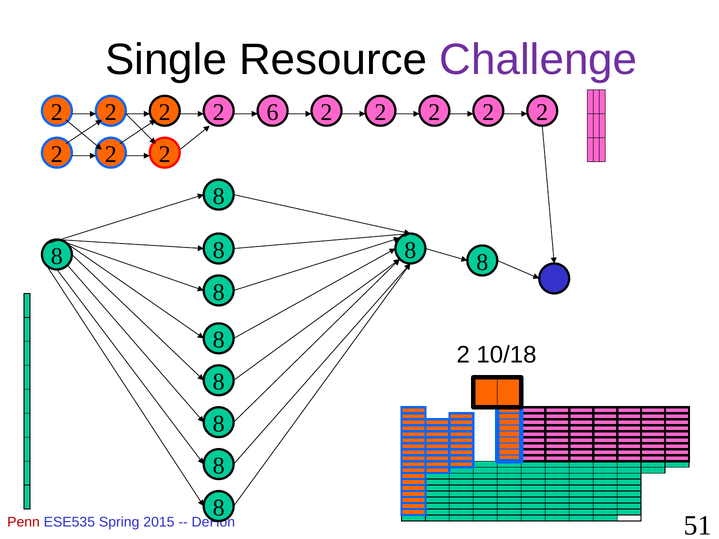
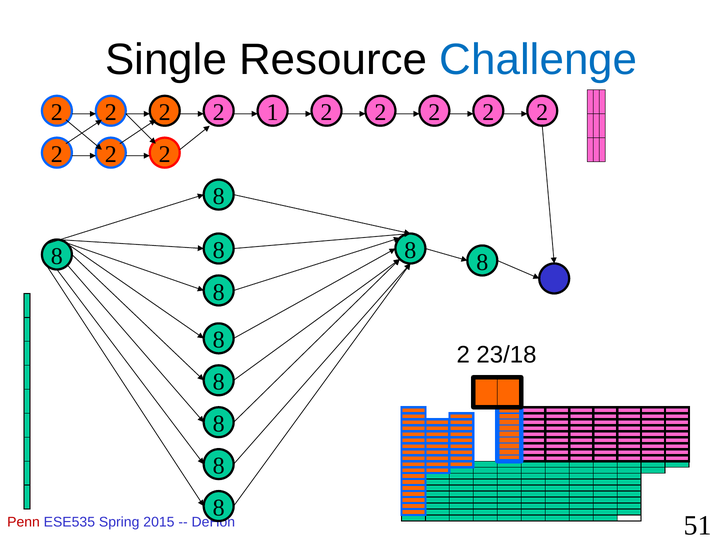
Challenge colour: purple -> blue
6: 6 -> 1
10/18: 10/18 -> 23/18
